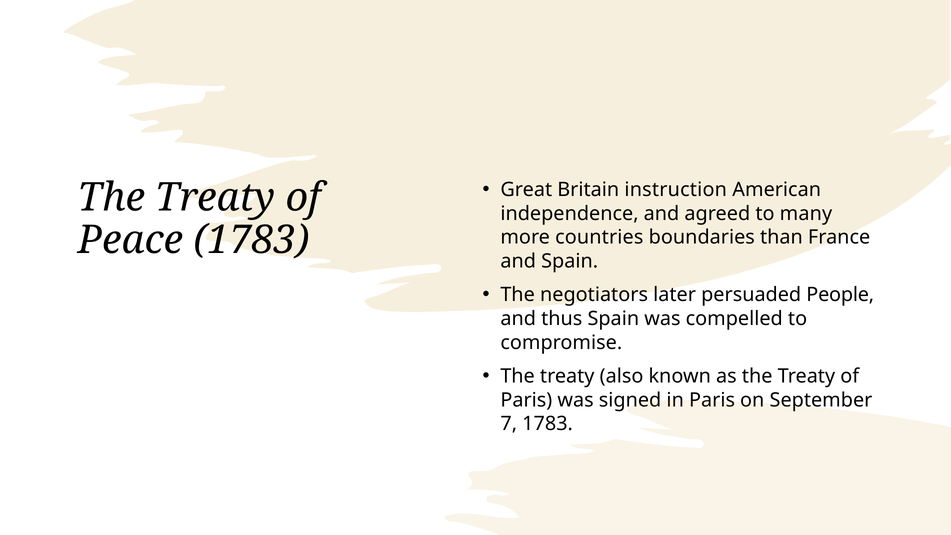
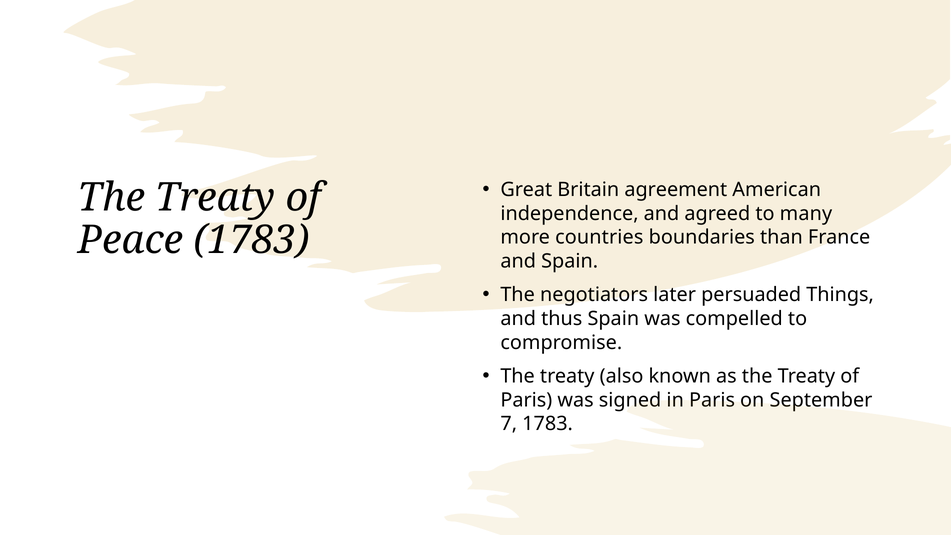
instruction: instruction -> agreement
People: People -> Things
